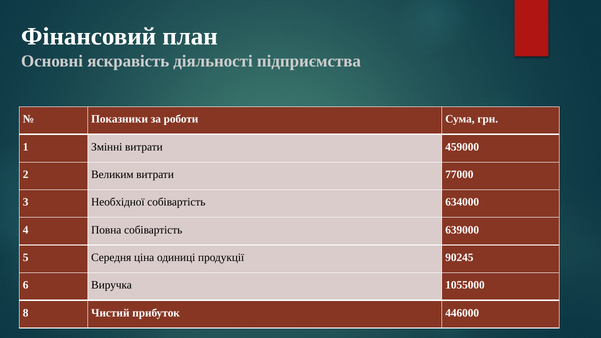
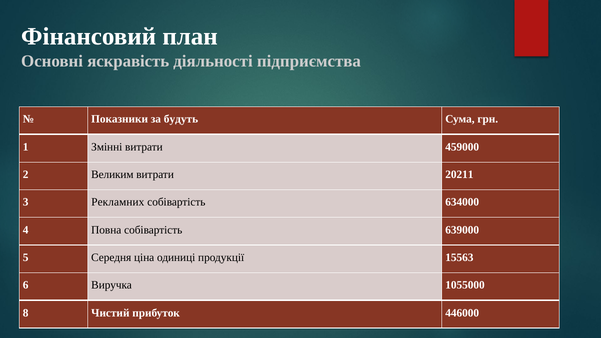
роботи: роботи -> будуть
77000: 77000 -> 20211
Необхідної: Необхідної -> Рекламних
90245: 90245 -> 15563
